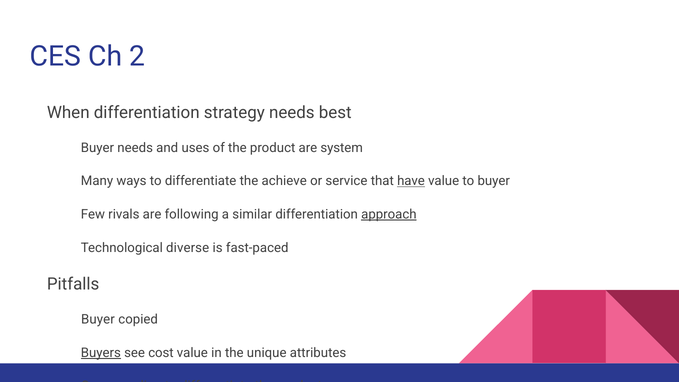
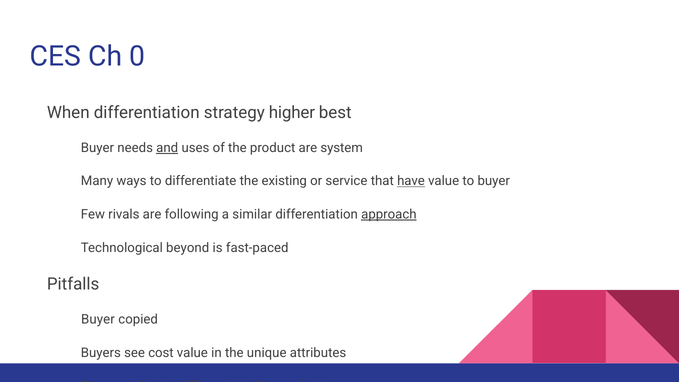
2: 2 -> 0
strategy needs: needs -> higher
and underline: none -> present
achieve: achieve -> existing
diverse: diverse -> beyond
Buyers underline: present -> none
